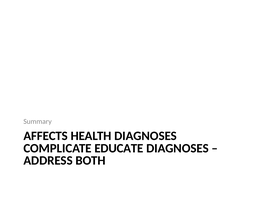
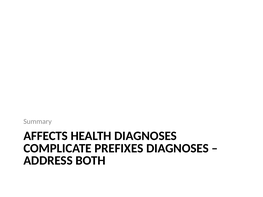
EDUCATE: EDUCATE -> PREFIXES
